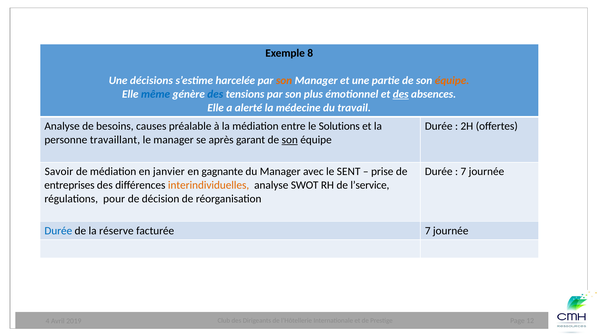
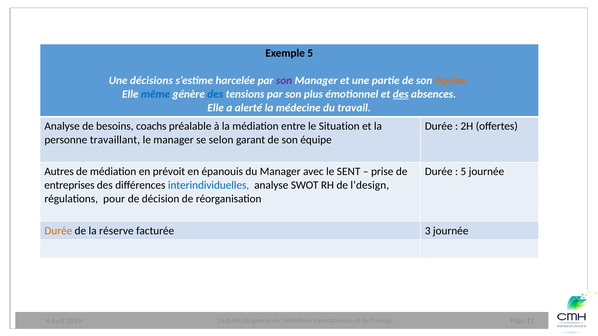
Exemple 8: 8 -> 5
son at (284, 81) colour: orange -> purple
causes: causes -> coachs
Solutions: Solutions -> Situation
après: après -> selon
son at (290, 140) underline: present -> none
Savoir: Savoir -> Autres
janvier: janvier -> prévoit
gagnante: gagnante -> épanouis
7 at (463, 172): 7 -> 5
interindividuelles colour: orange -> blue
l’service: l’service -> l’design
Durée at (58, 231) colour: blue -> orange
facturée 7: 7 -> 3
